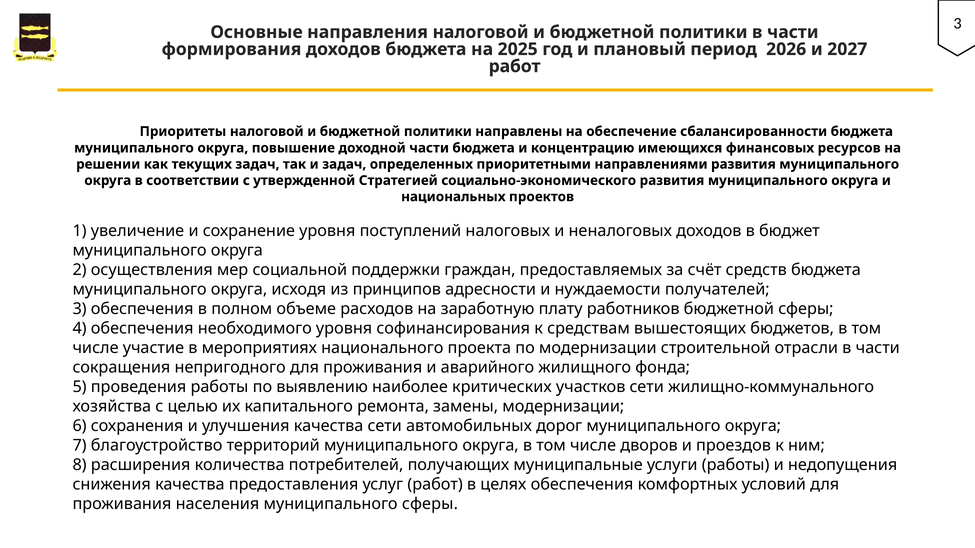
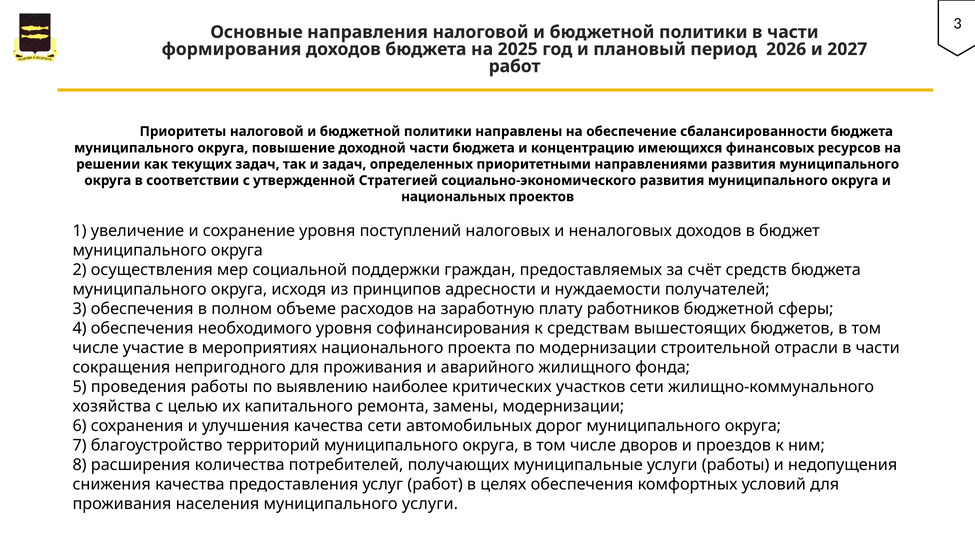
муниципального сферы: сферы -> услуги
